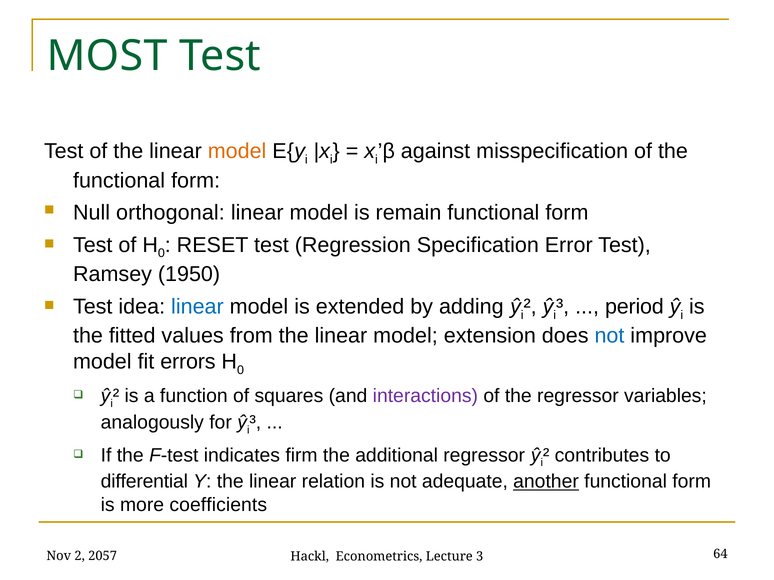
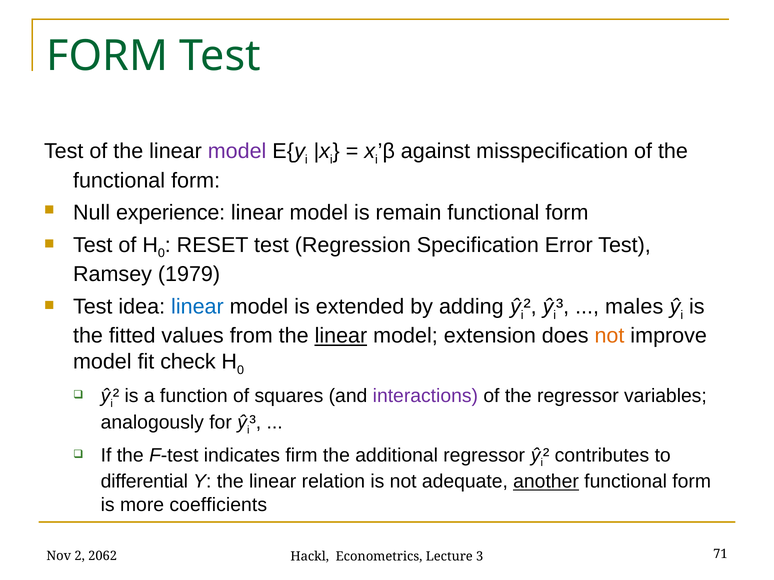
MOST at (107, 56): MOST -> FORM
model at (237, 151) colour: orange -> purple
orthogonal: orthogonal -> experience
1950: 1950 -> 1979
period: period -> males
linear at (341, 336) underline: none -> present
not at (609, 336) colour: blue -> orange
errors: errors -> check
2057: 2057 -> 2062
64: 64 -> 71
